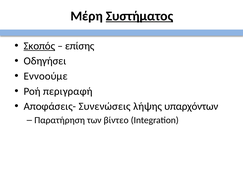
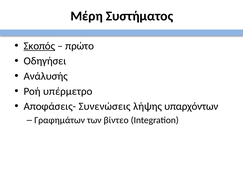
Συστήματος underline: present -> none
επίσης: επίσης -> πρώτο
Εννοούμε: Εννοούμε -> Ανάλυσής
περιγραφή: περιγραφή -> υπέρμετρο
Παρατήρηση: Παρατήρηση -> Γραφημάτων
